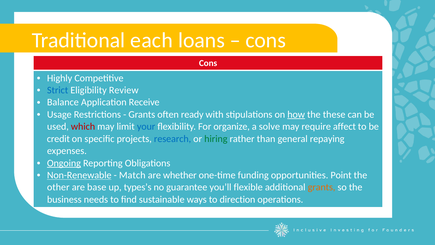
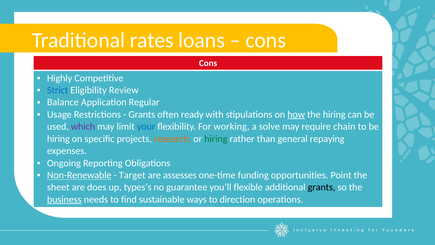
each: each -> rates
Receive: Receive -> Regular
the these: these -> hiring
which colour: red -> purple
organize: organize -> working
affect: affect -> chain
credit at (58, 139): credit -> hiring
research colour: blue -> orange
Ongoing underline: present -> none
Match: Match -> Target
whether: whether -> assesses
other: other -> sheet
base: base -> does
grants at (322, 187) colour: orange -> black
business underline: none -> present
